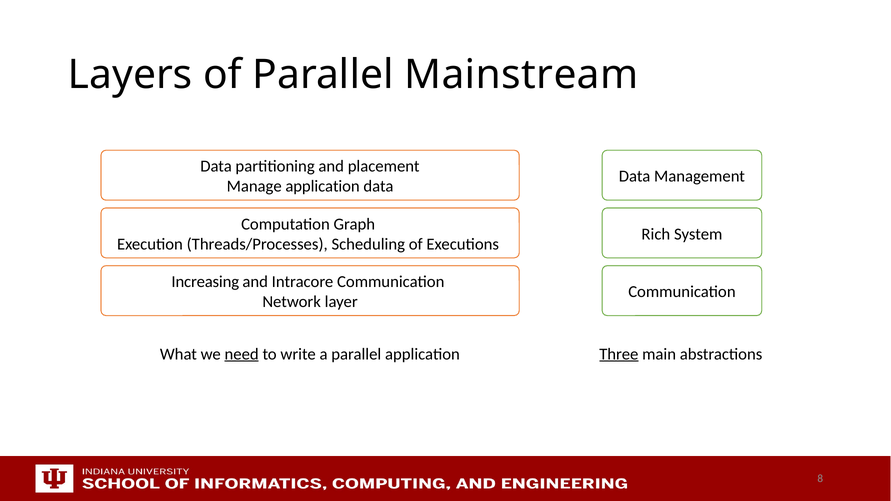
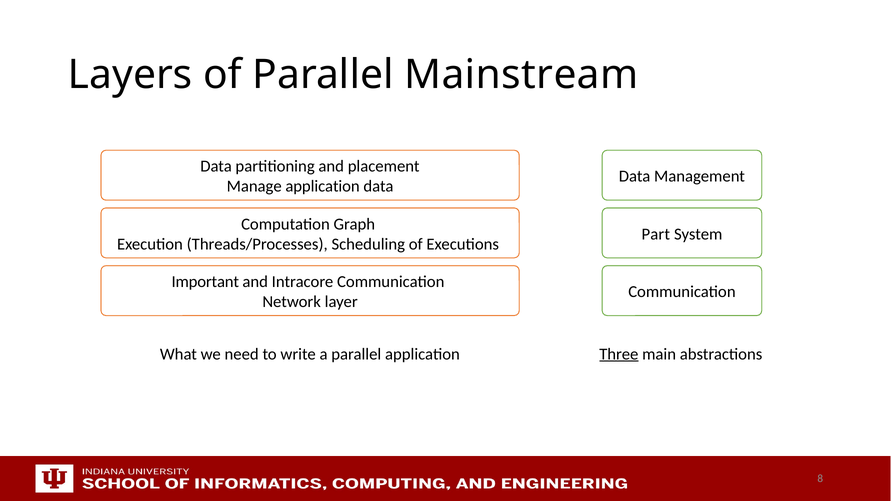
Rich: Rich -> Part
Increasing: Increasing -> Important
need underline: present -> none
